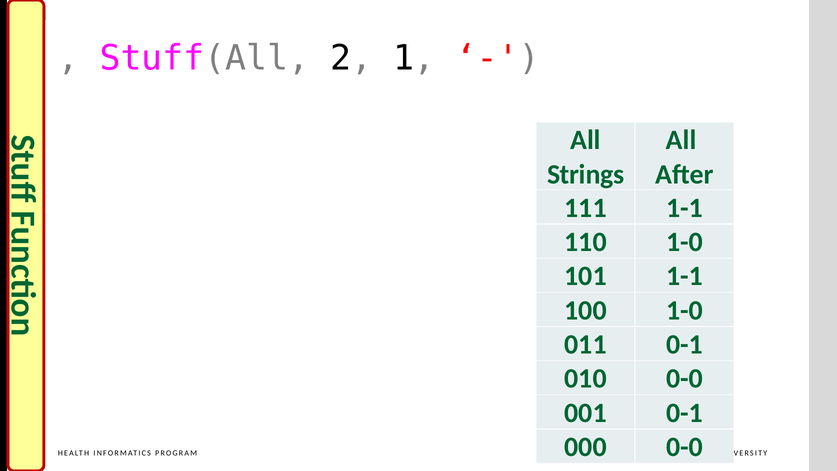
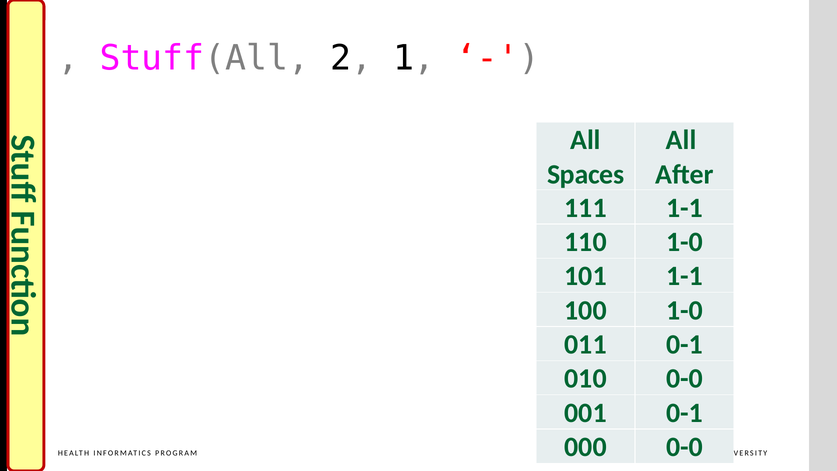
Strings: Strings -> Spaces
